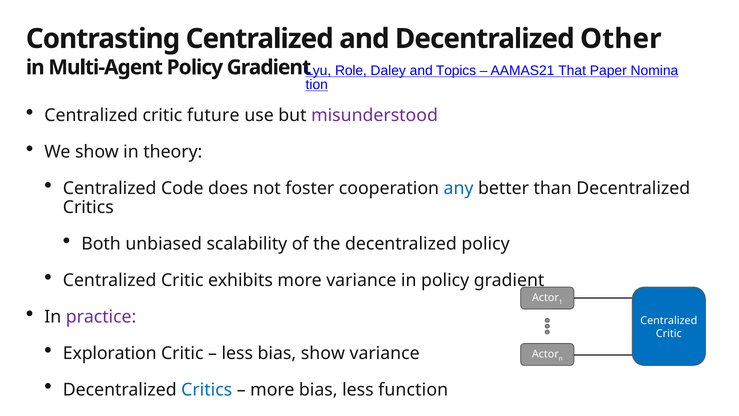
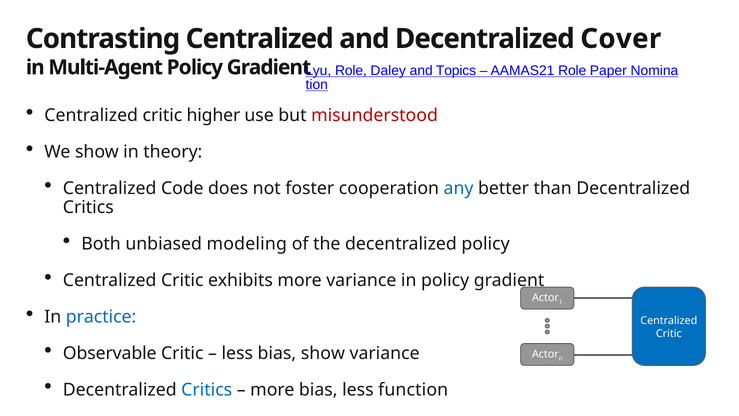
Other: Other -> Cover
AAMAS21 That: That -> Role
future: future -> higher
misunderstood colour: purple -> red
scalability: scalability -> modeling
practice colour: purple -> blue
Exploration: Exploration -> Observable
